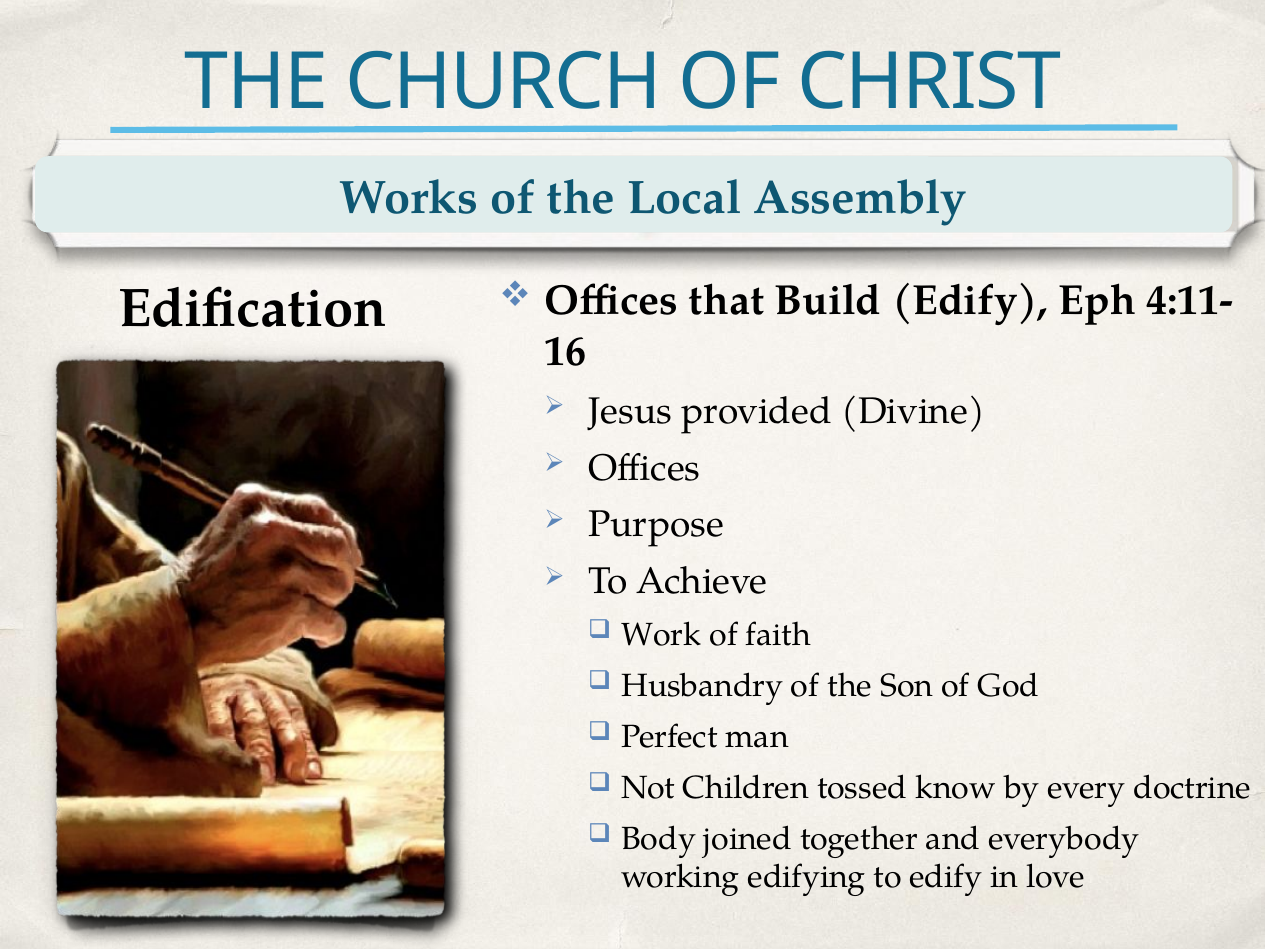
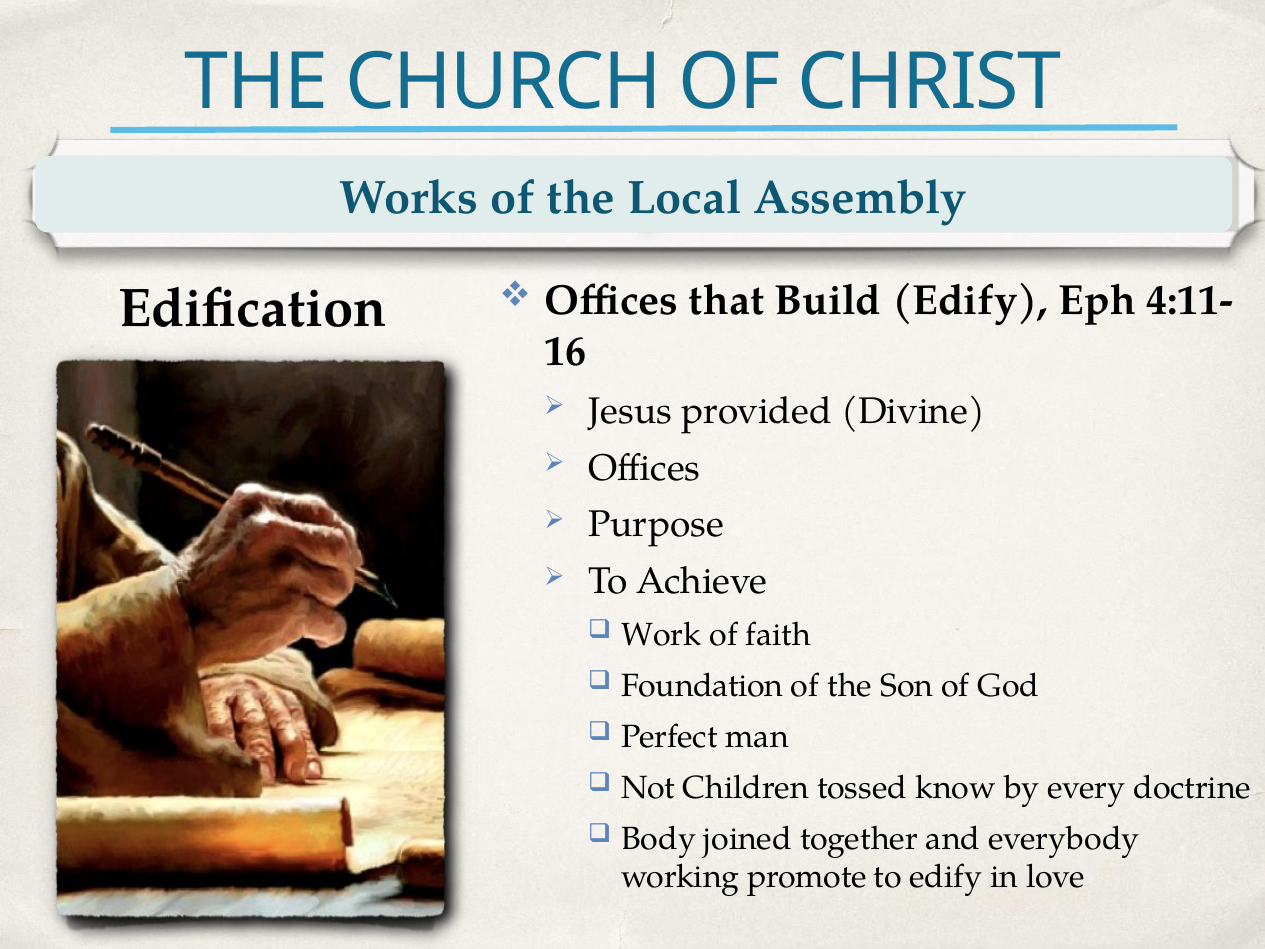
Husbandry: Husbandry -> Foundation
edifying: edifying -> promote
